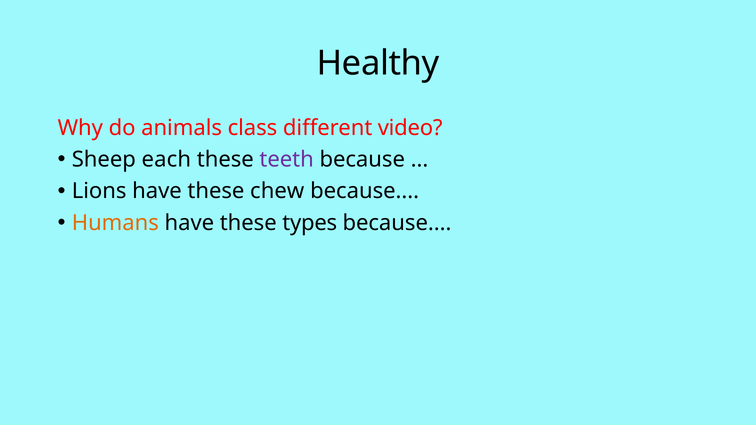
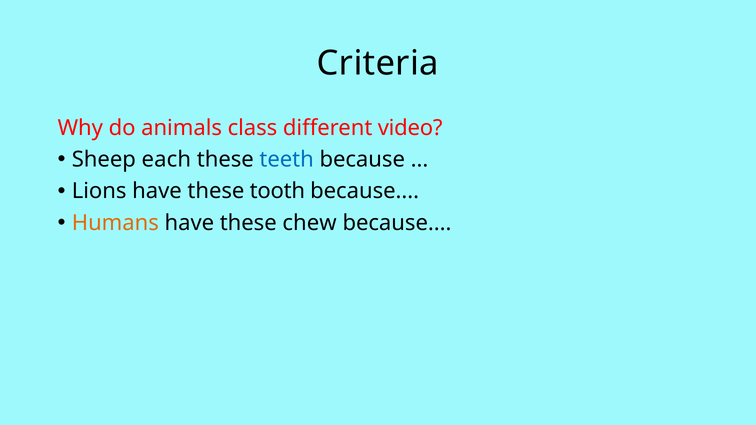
Healthy: Healthy -> Criteria
teeth colour: purple -> blue
chew: chew -> tooth
types: types -> chew
